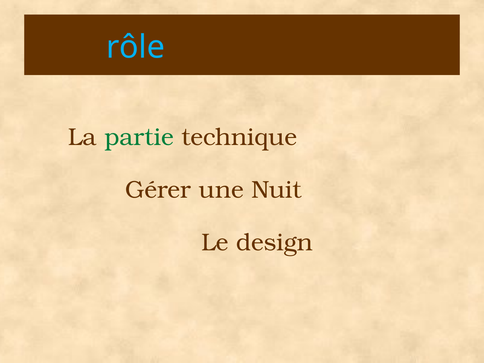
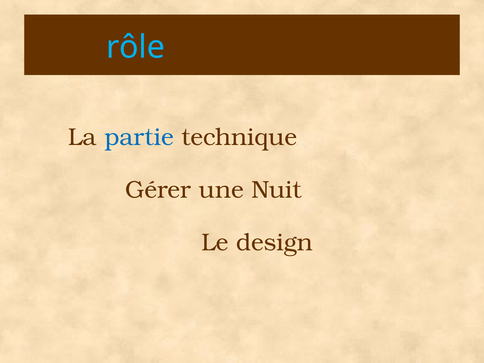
partie colour: green -> blue
